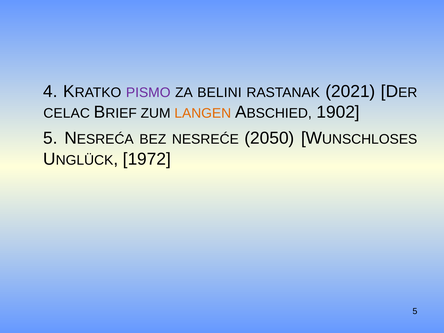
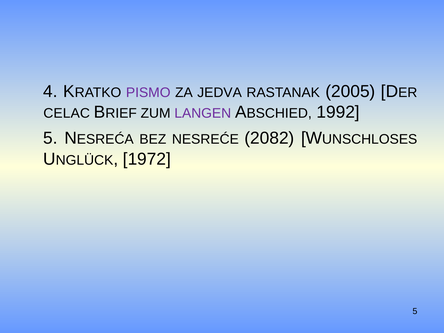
BELINI: BELINI -> JEDVA
2021: 2021 -> 2005
LANGEN colour: orange -> purple
1902: 1902 -> 1992
2050: 2050 -> 2082
